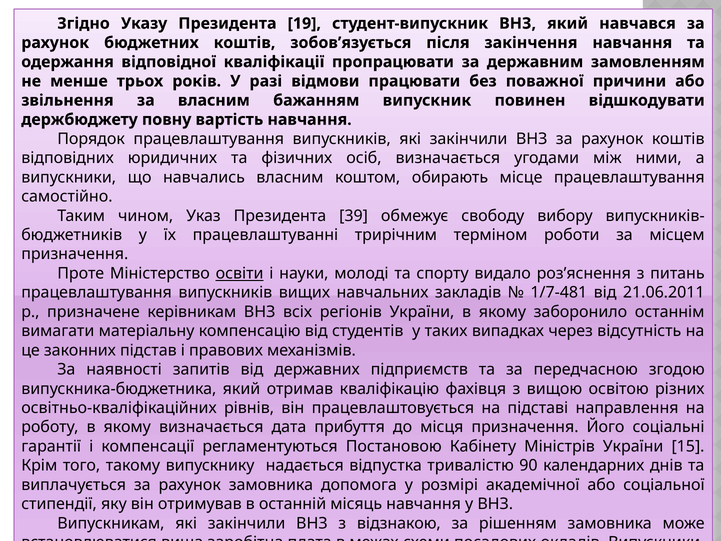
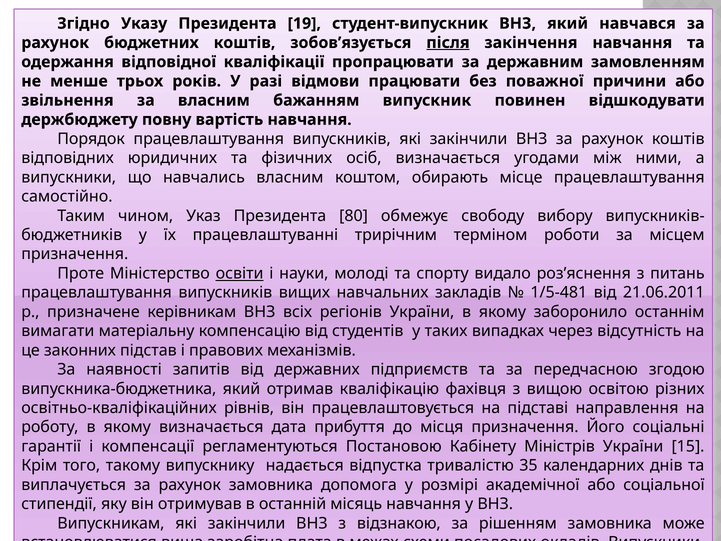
після underline: none -> present
39: 39 -> 80
1/7-481: 1/7-481 -> 1/5-481
90: 90 -> 35
